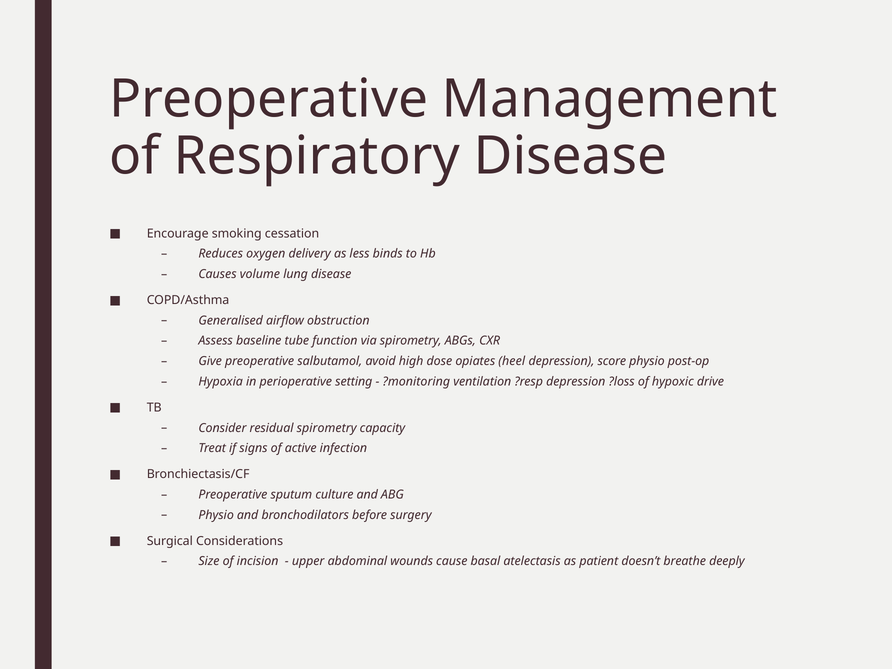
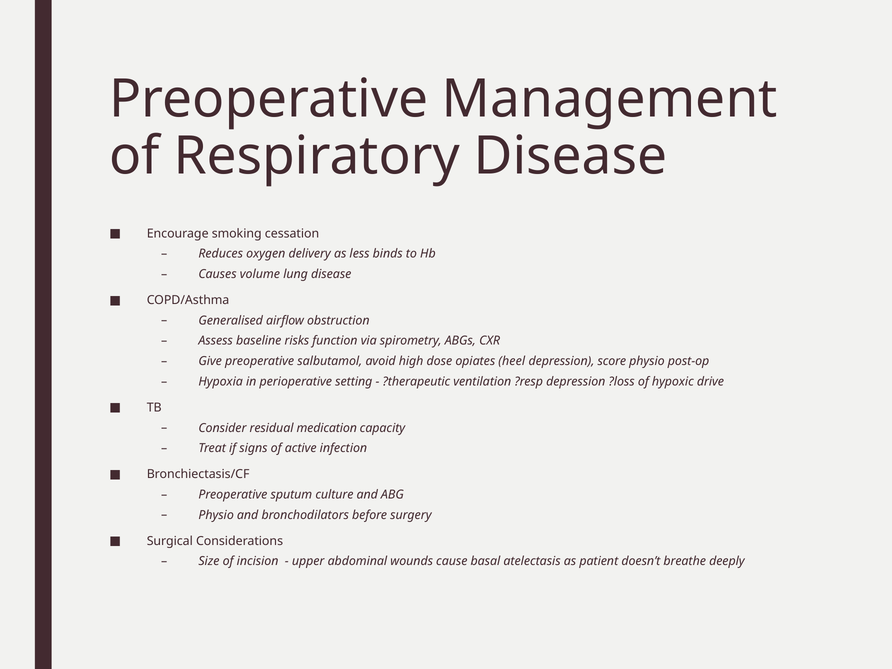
tube: tube -> risks
?monitoring: ?monitoring -> ?therapeutic
residual spirometry: spirometry -> medication
